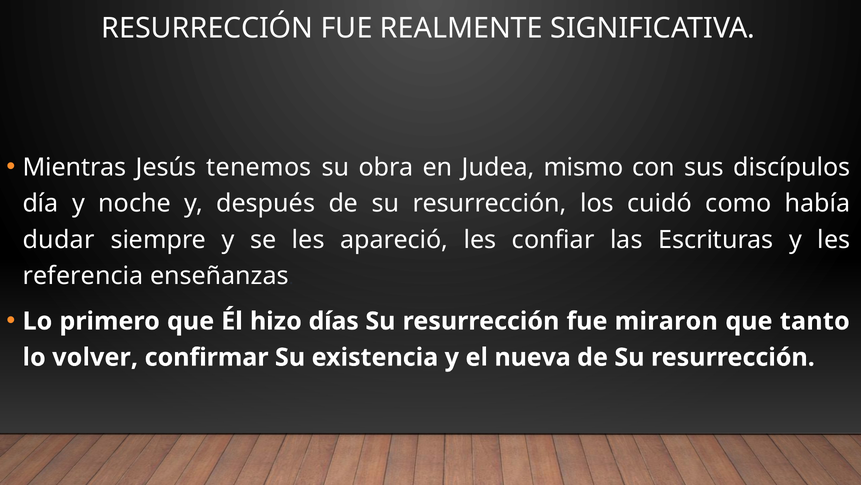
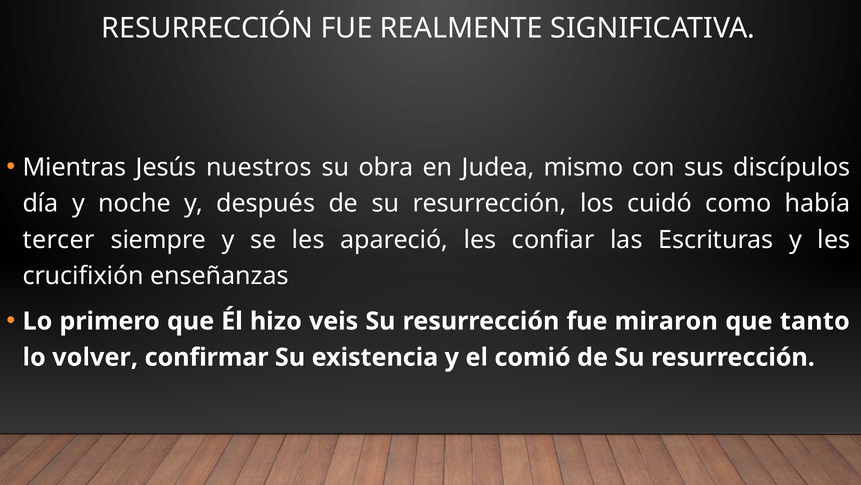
tenemos: tenemos -> nuestros
dudar: dudar -> tercer
referencia: referencia -> crucifixión
días: días -> veis
nueva: nueva -> comió
